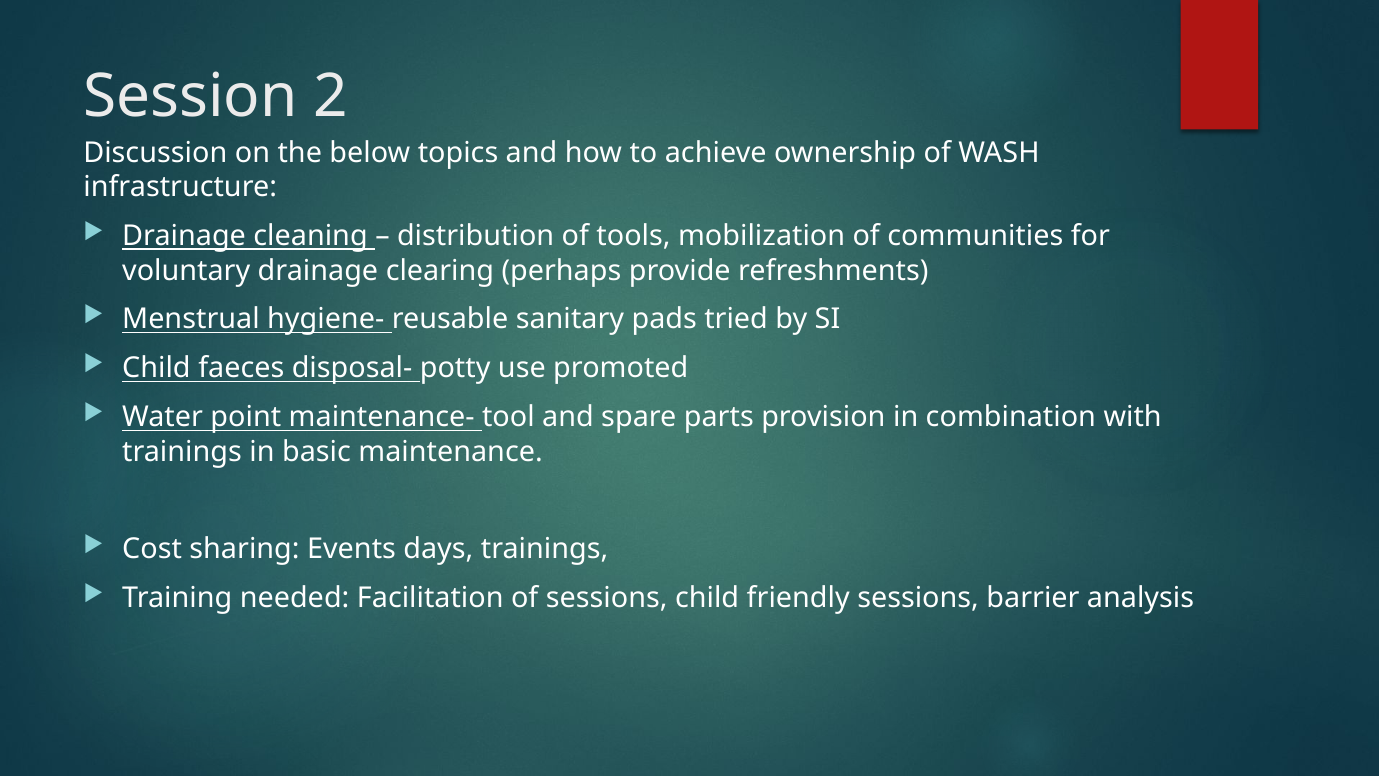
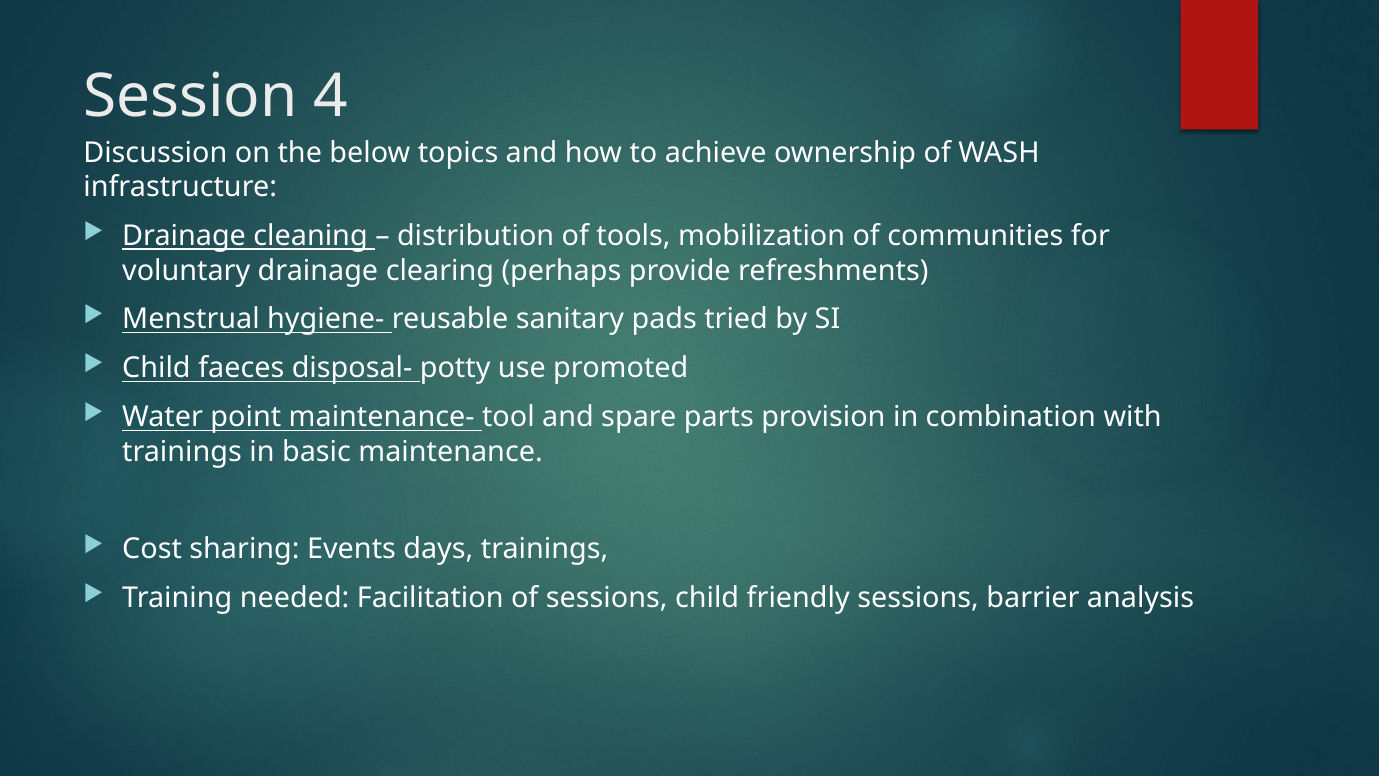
2: 2 -> 4
